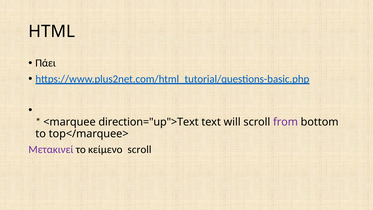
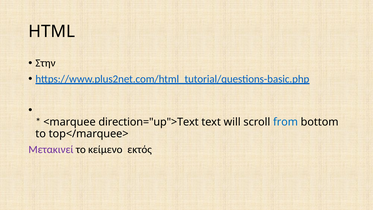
Πάει: Πάει -> Στην
from colour: purple -> blue
κείμενο scroll: scroll -> εκτός
